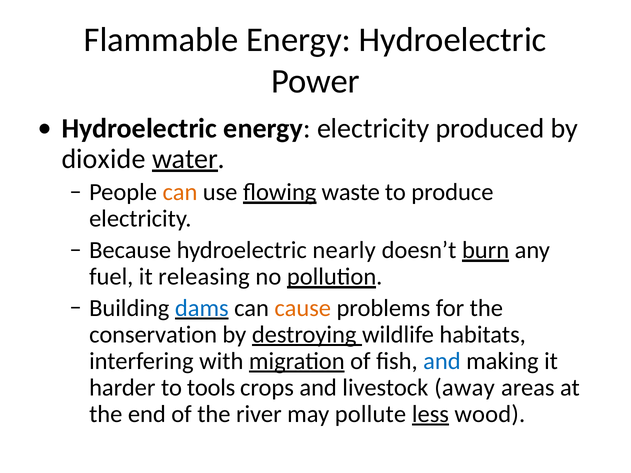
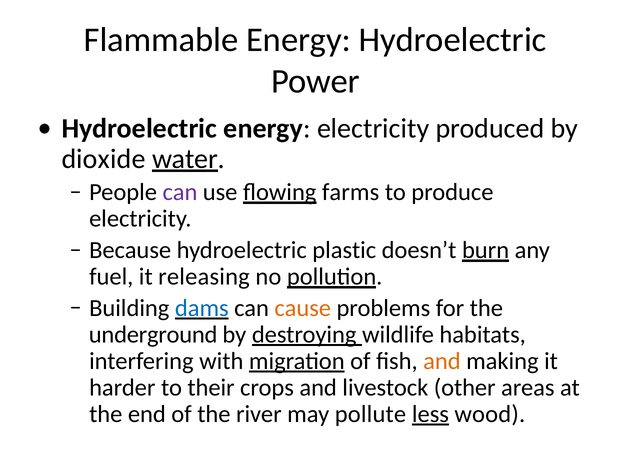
can at (180, 192) colour: orange -> purple
waste: waste -> farms
nearly: nearly -> plastic
conservation: conservation -> underground
and at (442, 361) colour: blue -> orange
tools: tools -> their
away: away -> other
